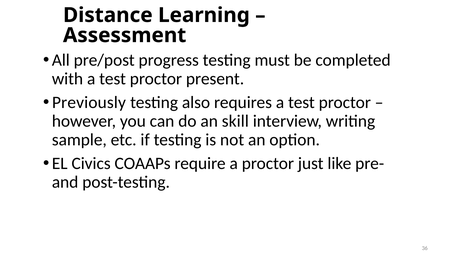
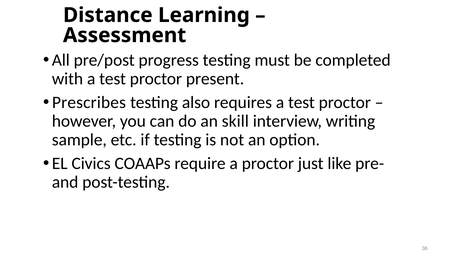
Previously: Previously -> Prescribes
